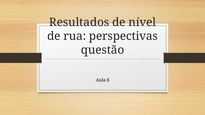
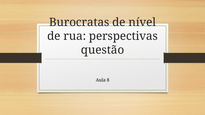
Resultados: Resultados -> Burocratas
